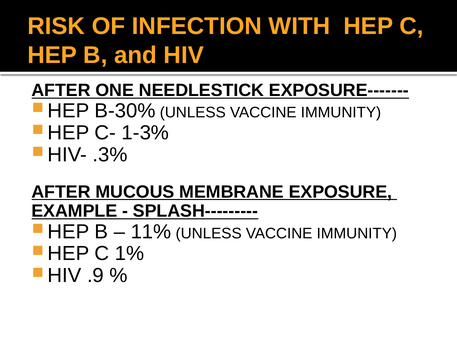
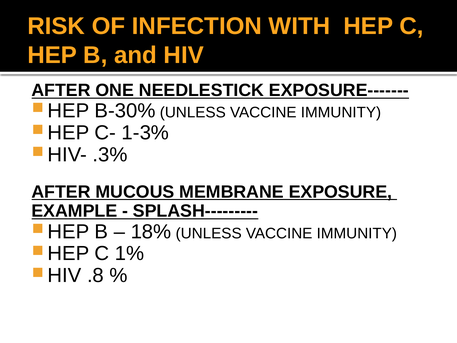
11%: 11% -> 18%
.9: .9 -> .8
